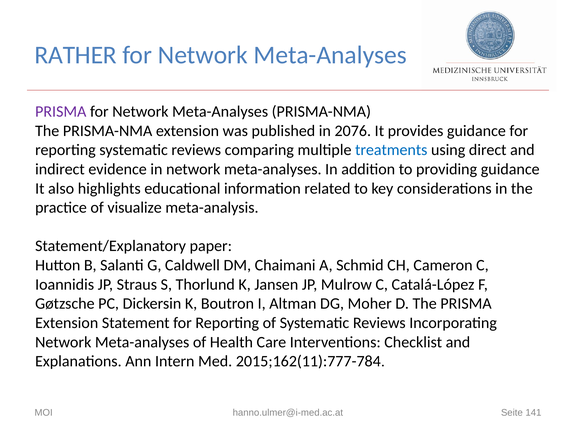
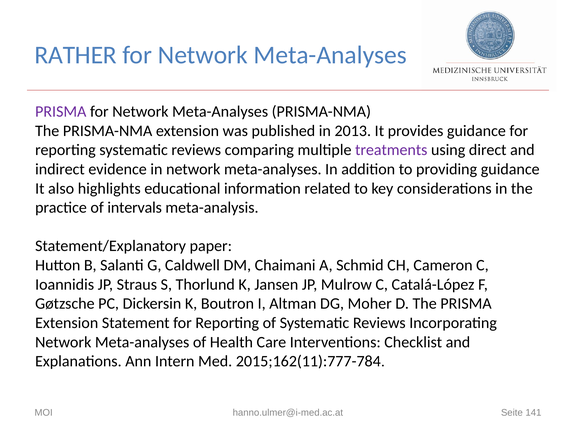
2076: 2076 -> 2013
treatments colour: blue -> purple
visualize: visualize -> intervals
